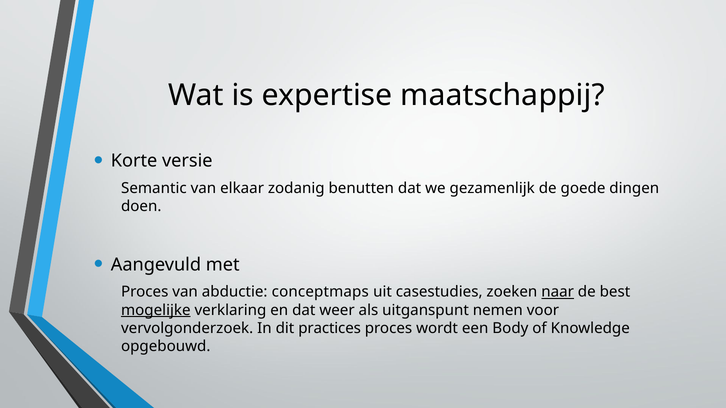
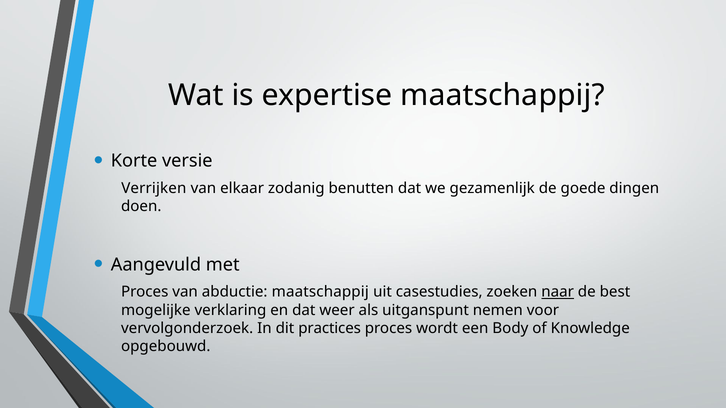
Semantic: Semantic -> Verrijken
abductie conceptmaps: conceptmaps -> maatschappij
mogelijke underline: present -> none
